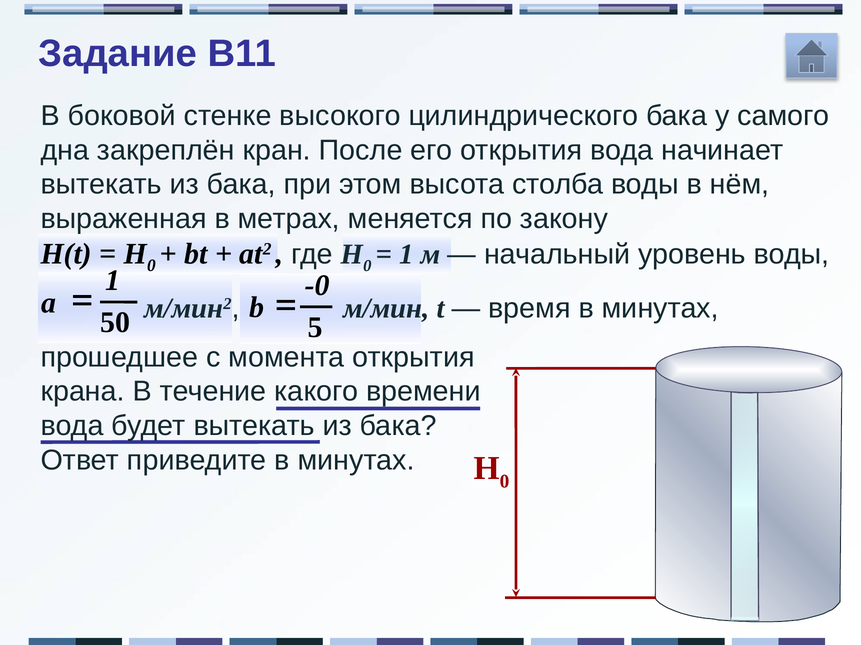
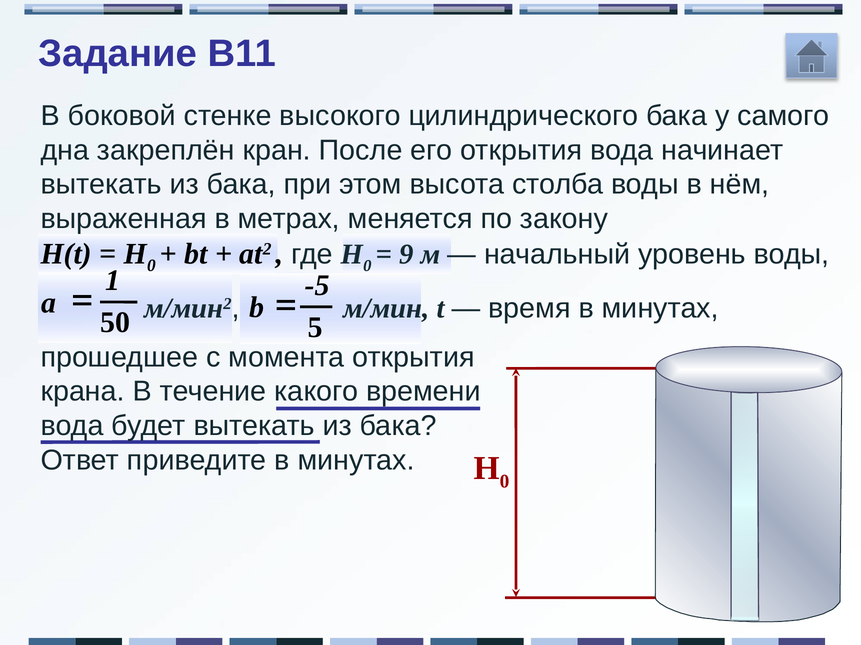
1 at (406, 255): 1 -> 9
-0: -0 -> -5
